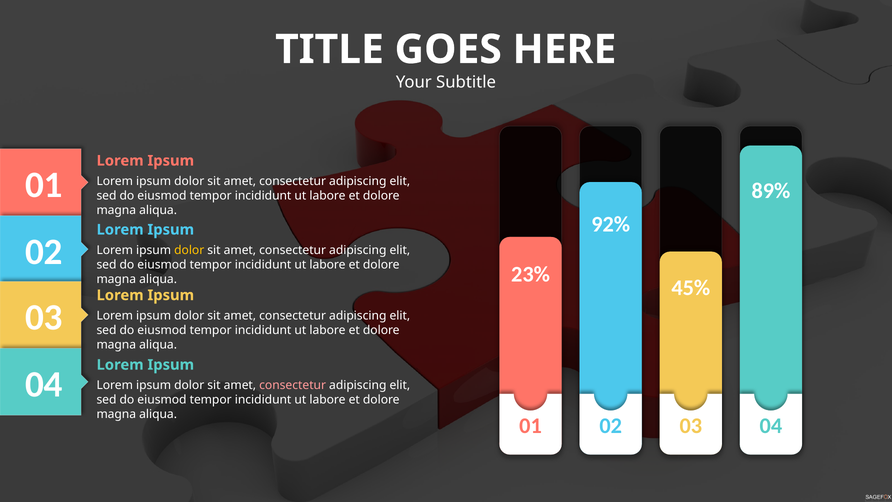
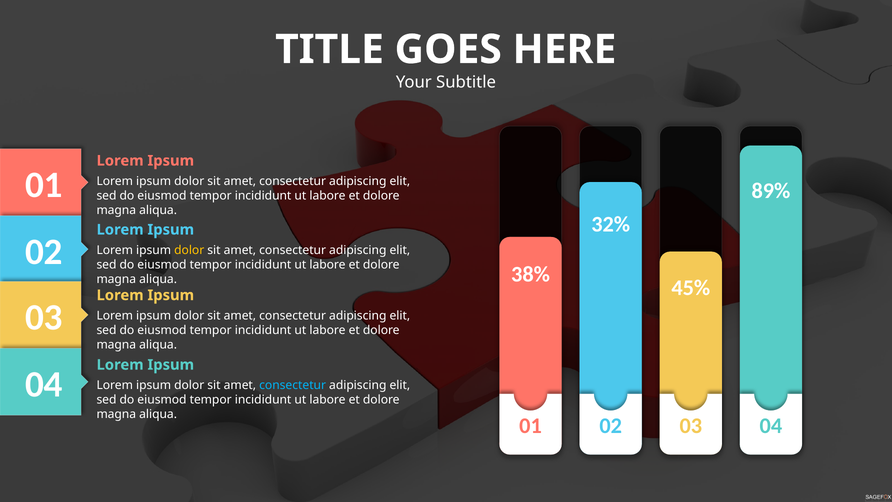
92%: 92% -> 32%
23%: 23% -> 38%
consectetur at (293, 385) colour: pink -> light blue
